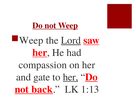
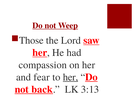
Weep at (31, 40): Weep -> Those
Lord underline: present -> none
gate: gate -> fear
1:13: 1:13 -> 3:13
